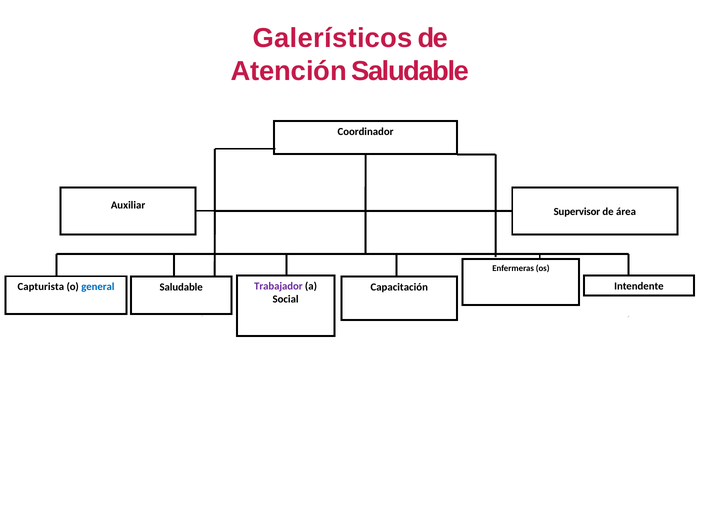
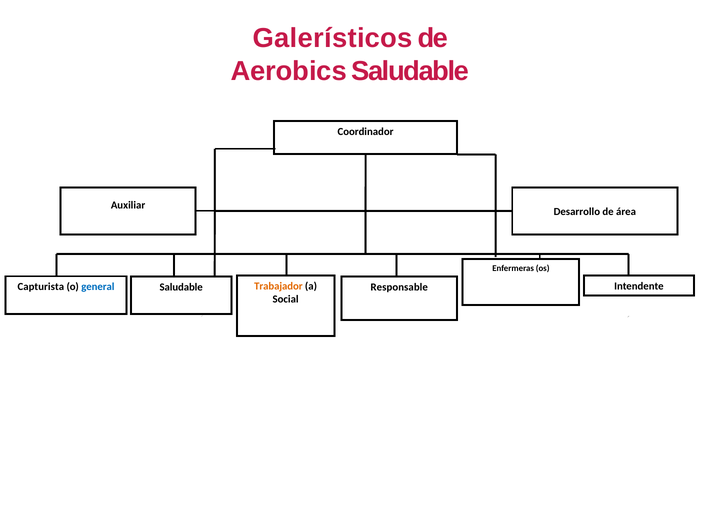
Atención: Atención -> Aerobics
Supervisor: Supervisor -> Desarrollo
Trabajador colour: purple -> orange
Capacitación: Capacitación -> Responsable
